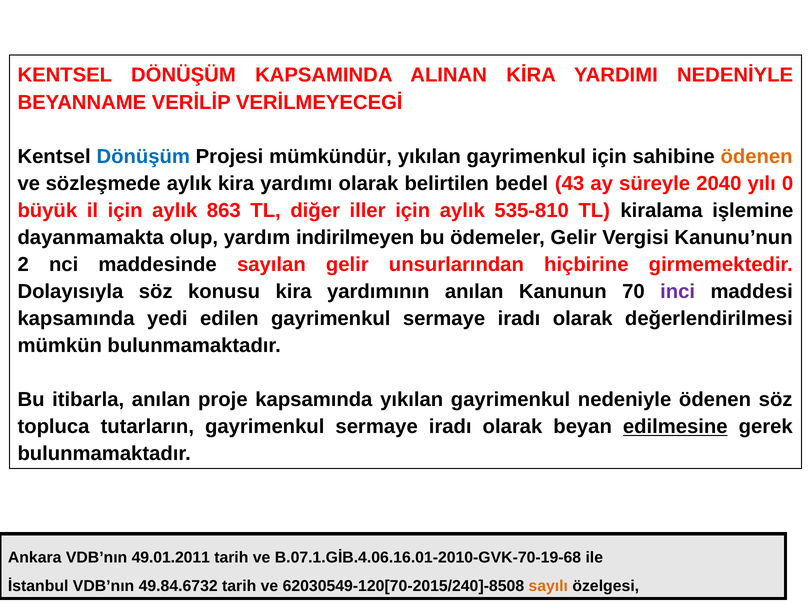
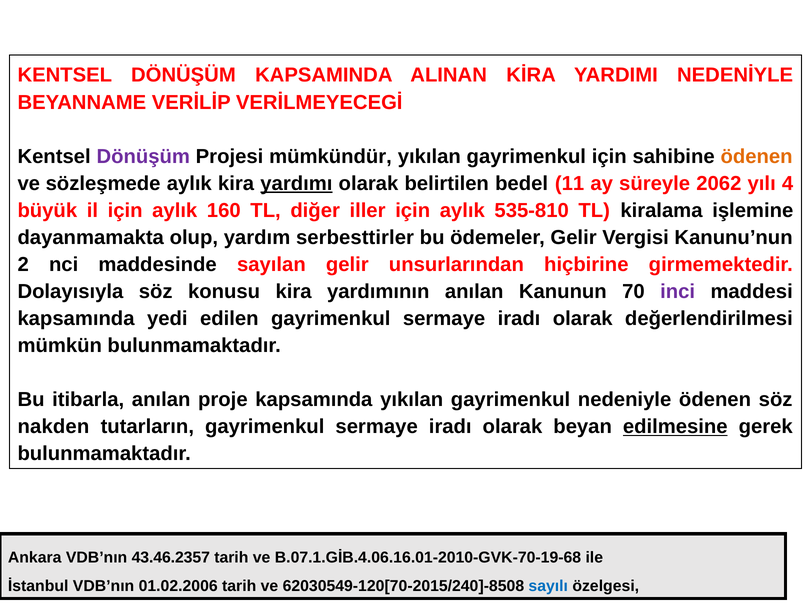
Dönüşüm at (143, 156) colour: blue -> purple
yardımı underline: none -> present
43: 43 -> 11
2040: 2040 -> 2062
0: 0 -> 4
863: 863 -> 160
indirilmeyen: indirilmeyen -> serbesttirler
topluca: topluca -> nakden
49.01.2011: 49.01.2011 -> 43.46.2357
49.84.6732: 49.84.6732 -> 01.02.2006
sayılı colour: orange -> blue
